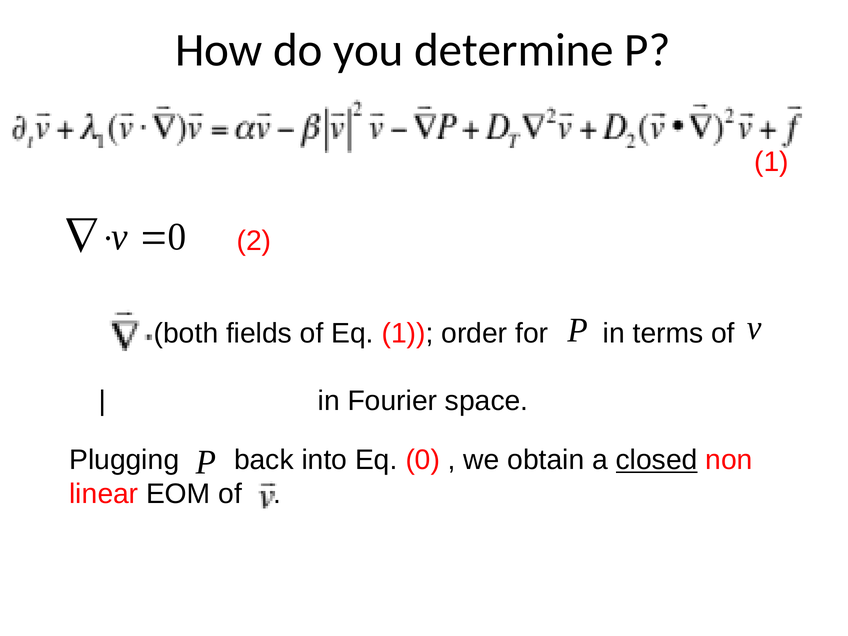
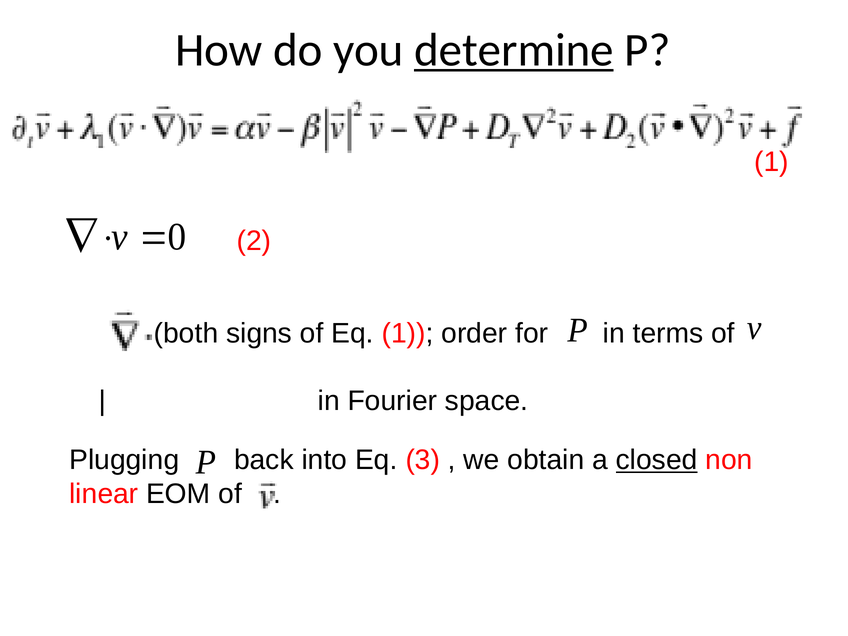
determine underline: none -> present
fields: fields -> signs
Eq 0: 0 -> 3
